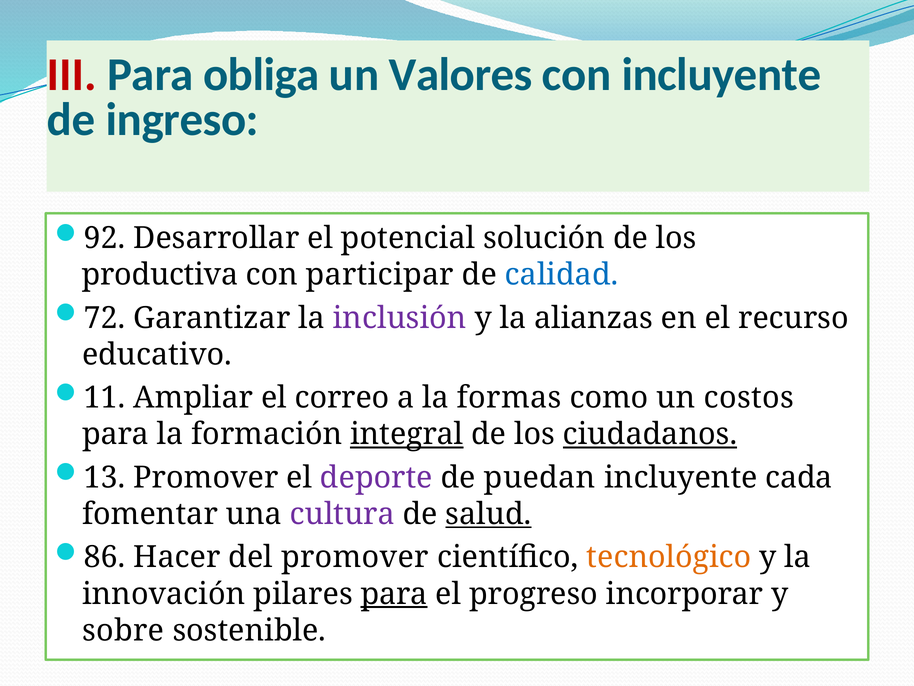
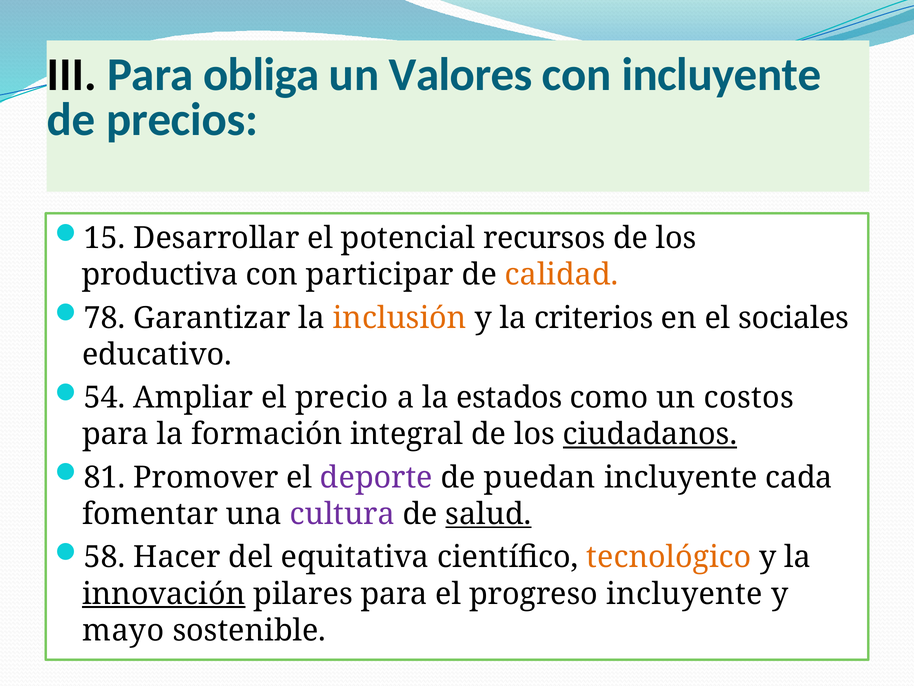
III colour: red -> black
ingreso: ingreso -> precios
92: 92 -> 15
solución: solución -> recursos
calidad colour: blue -> orange
72: 72 -> 78
inclusión colour: purple -> orange
alianzas: alianzas -> criterios
recurso: recurso -> sociales
11: 11 -> 54
correo: correo -> precio
formas: formas -> estados
integral underline: present -> none
13: 13 -> 81
86: 86 -> 58
del promover: promover -> equitativa
innovación underline: none -> present
para at (394, 594) underline: present -> none
progreso incorporar: incorporar -> incluyente
sobre: sobre -> mayo
